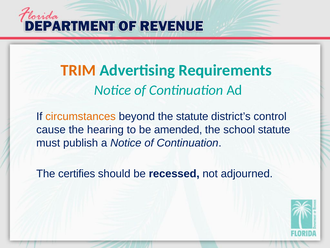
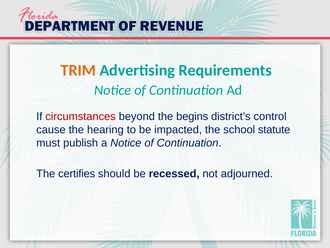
circumstances colour: orange -> red
the statute: statute -> begins
amended: amended -> impacted
